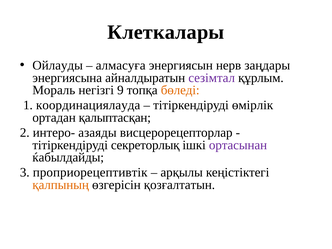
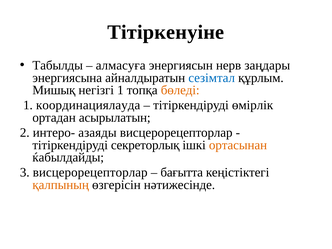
Клеткалары: Клеткалары -> Тітіркенуіне
Ойлауды: Ойлауды -> Табылды
сезімтал colour: purple -> blue
Мораль: Мораль -> Мишық
негізгі 9: 9 -> 1
қалыптасқан: қалыптасқан -> асырылатын
ортасынан colour: purple -> orange
3 проприорецептивтік: проприорецептивтік -> висцерорецепторлар
арқылы: арқылы -> бағытта
қозғалтатын: қозғалтатын -> нәтижесінде
